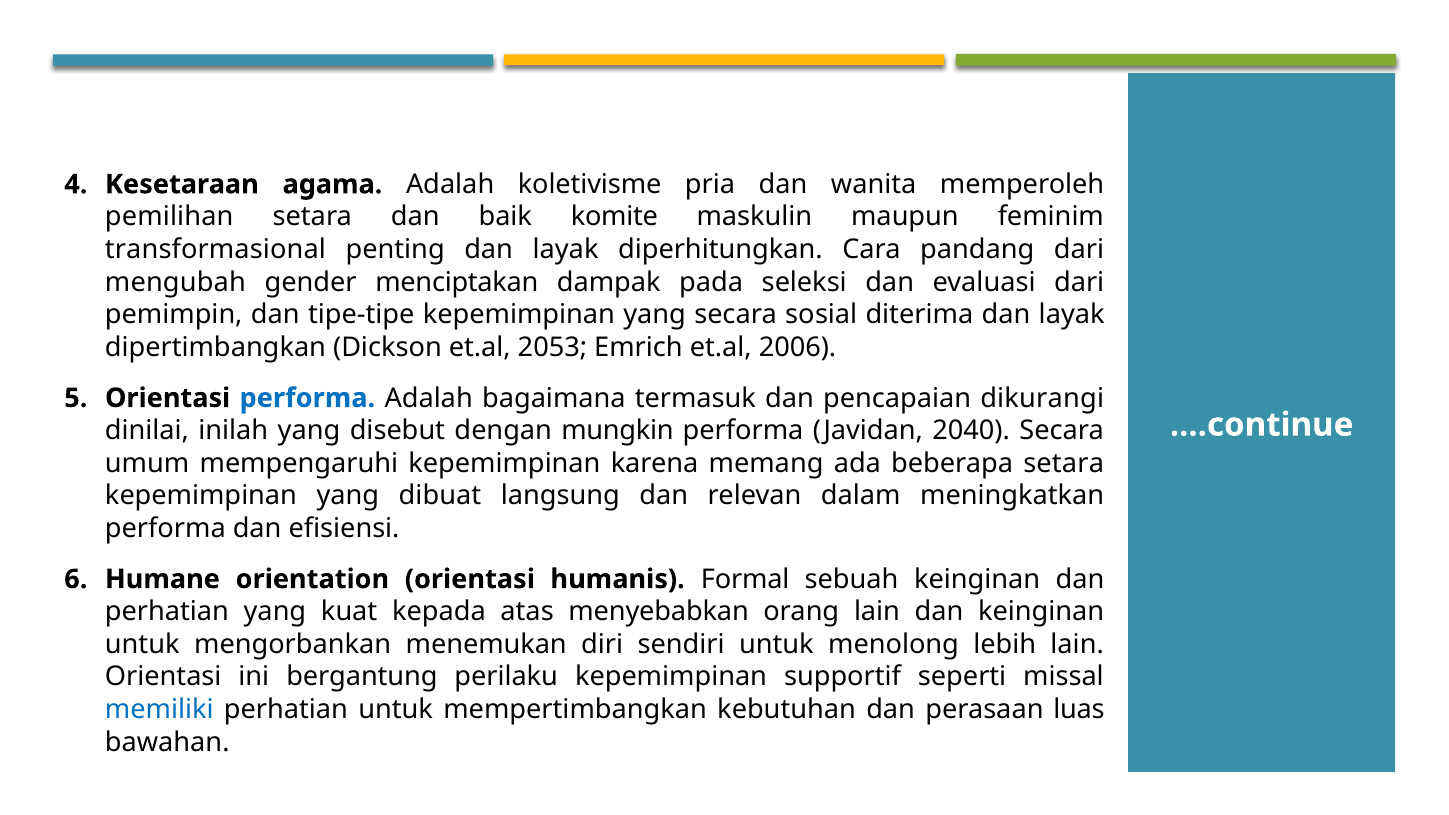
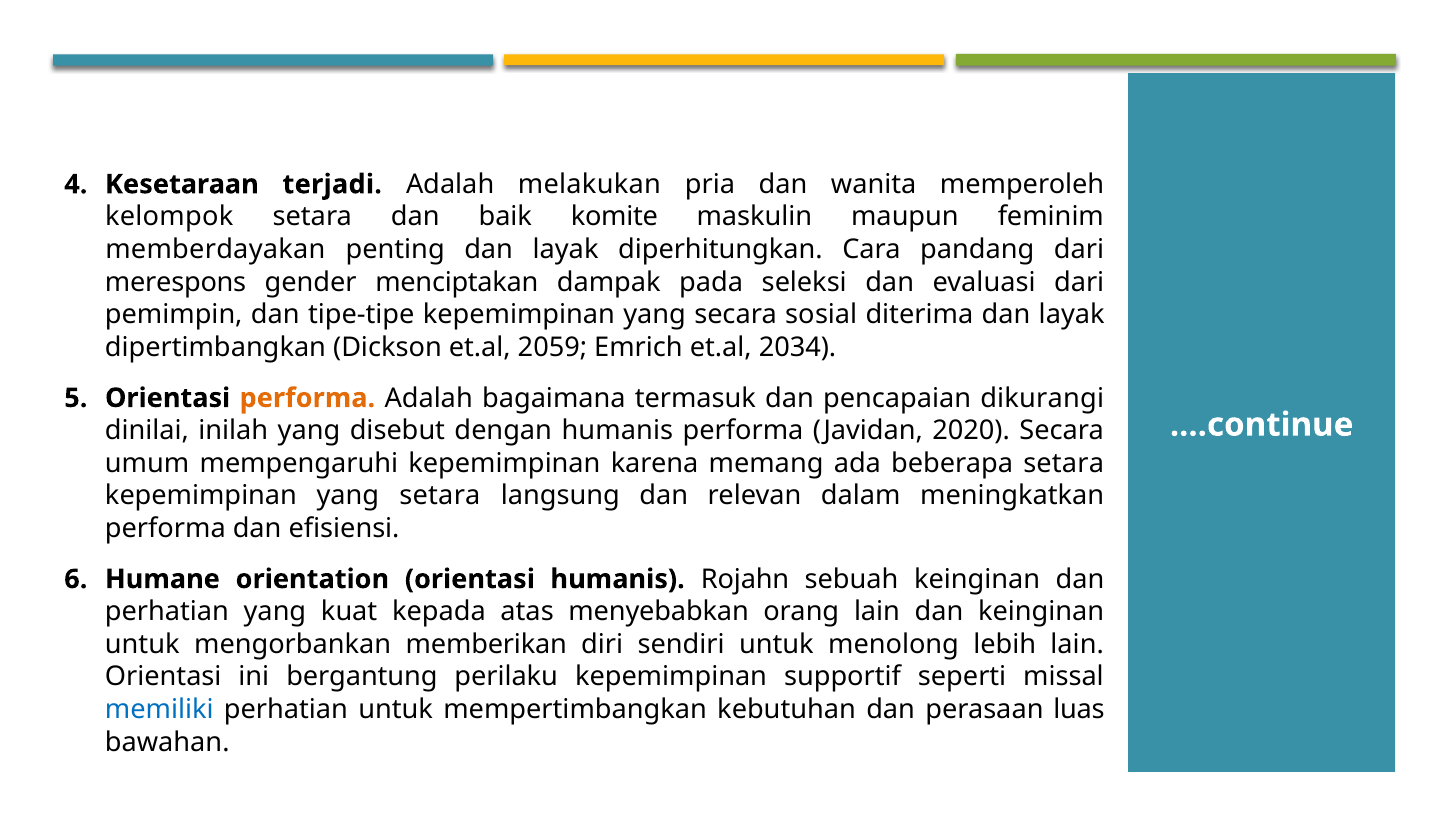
agama: agama -> terjadi
koletivisme: koletivisme -> melakukan
pemilihan: pemilihan -> kelompok
transformasional: transformasional -> memberdayakan
mengubah: mengubah -> merespons
2053: 2053 -> 2059
2006: 2006 -> 2034
performa at (307, 398) colour: blue -> orange
dengan mungkin: mungkin -> humanis
2040: 2040 -> 2020
yang dibuat: dibuat -> setara
Formal: Formal -> Rojahn
menemukan: menemukan -> memberikan
